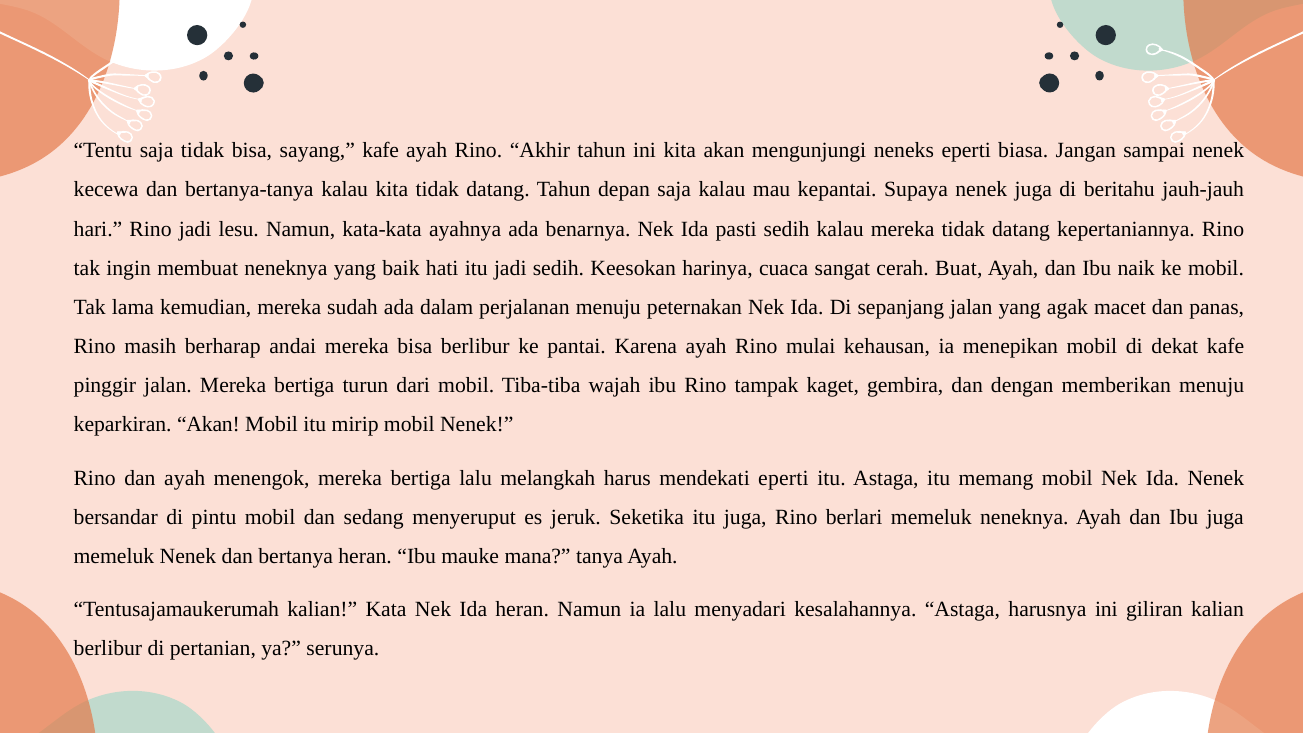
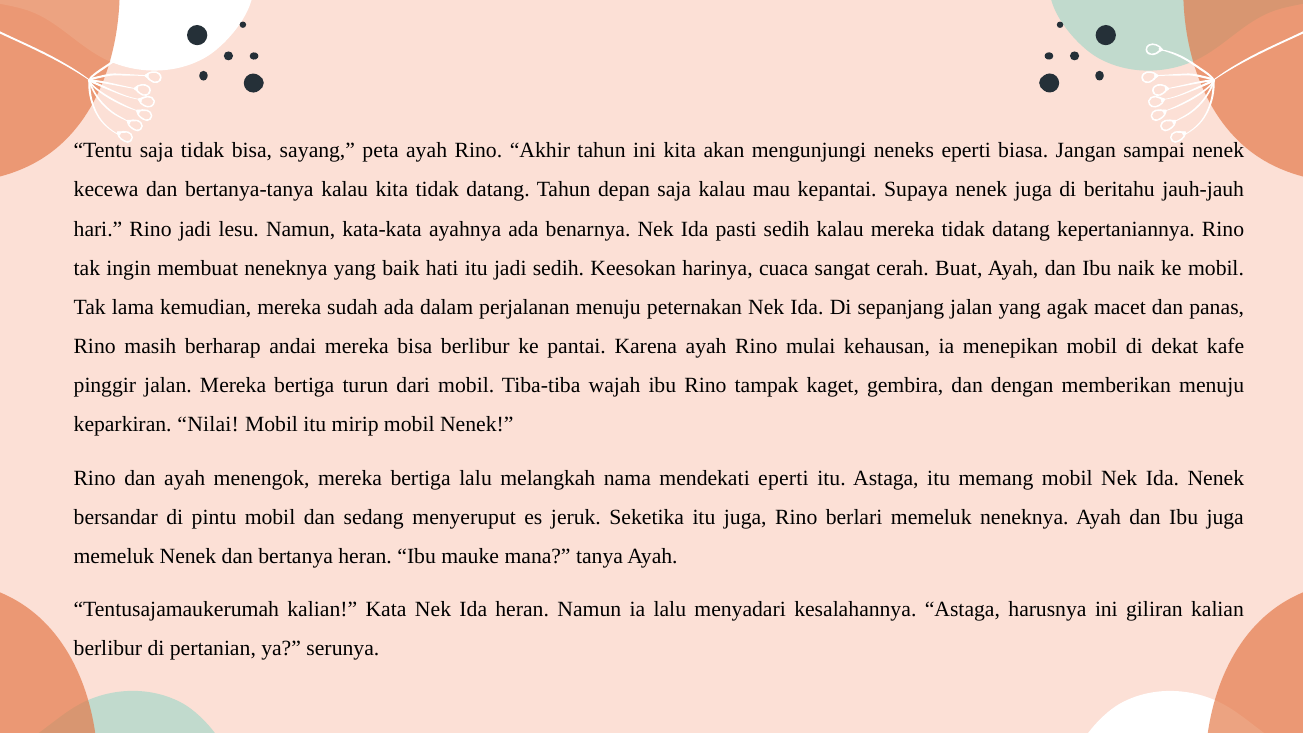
sayang kafe: kafe -> peta
keparkiran Akan: Akan -> Nilai
harus: harus -> nama
